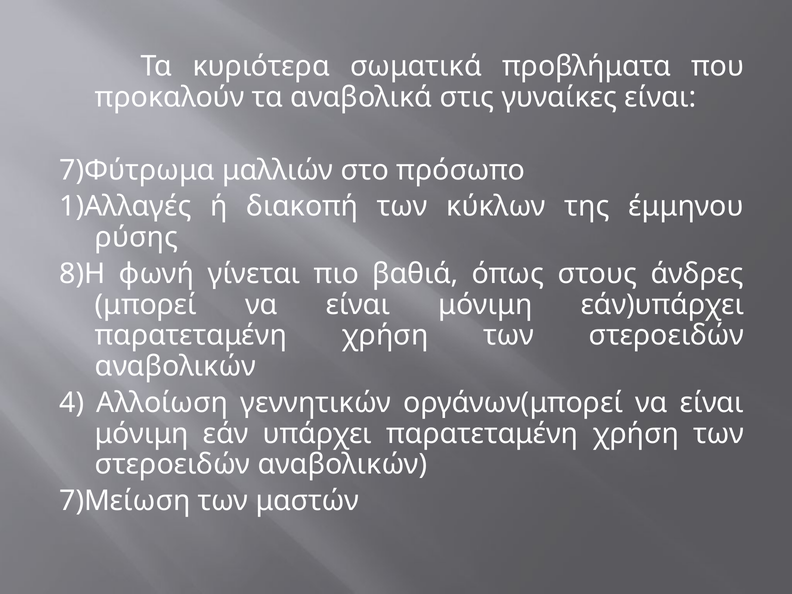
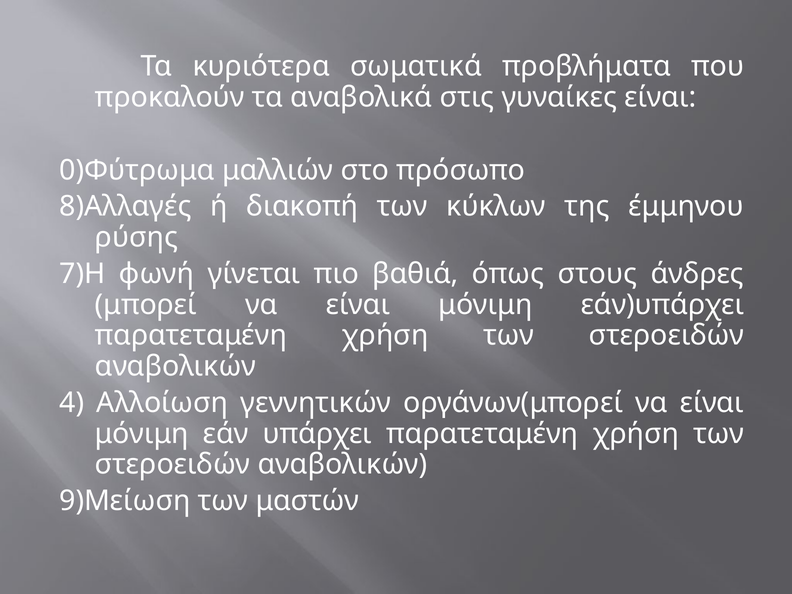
7)Φύτρωμα: 7)Φύτρωμα -> 0)Φύτρωμα
1)Αλλαγές: 1)Αλλαγές -> 8)Αλλαγές
8)Η: 8)Η -> 7)Η
7)Μείωση: 7)Μείωση -> 9)Μείωση
